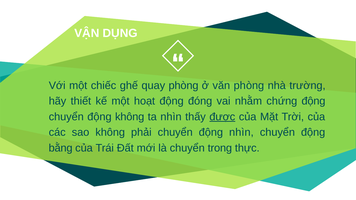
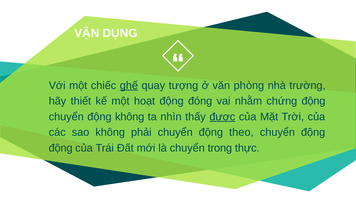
ghế underline: none -> present
quay phòng: phòng -> tượng
động nhìn: nhìn -> theo
bằng at (61, 148): bằng -> động
